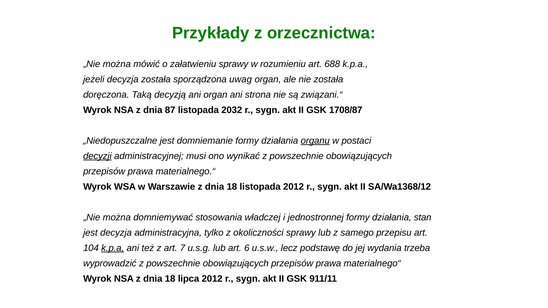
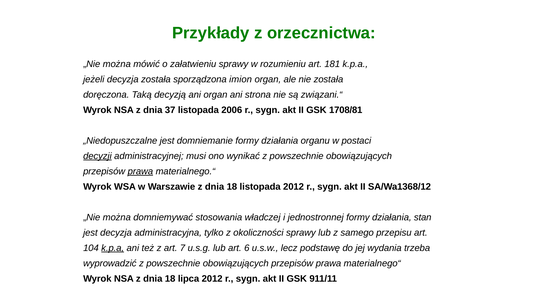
688: 688 -> 181
uwag: uwag -> imion
87: 87 -> 37
2032: 2032 -> 2006
1708/87: 1708/87 -> 1708/81
organu underline: present -> none
prawa at (140, 172) underline: none -> present
